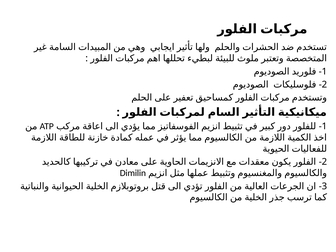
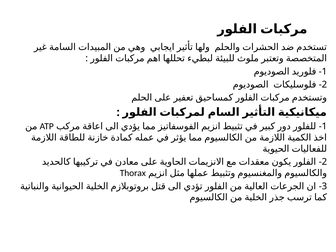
Dimilin: Dimilin -> Thorax
